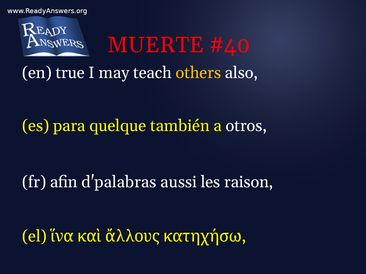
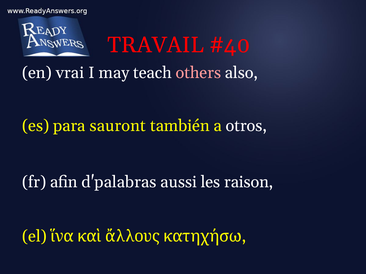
MUERTE: MUERTE -> TRAVAIL
true: true -> vrai
others colour: yellow -> pink
quelque: quelque -> sauront
